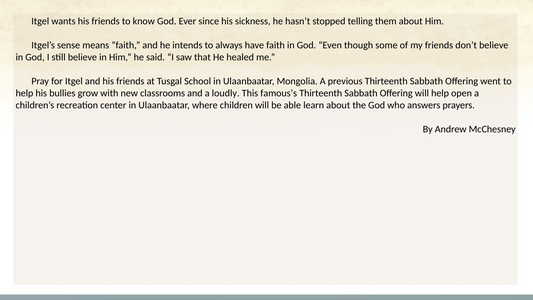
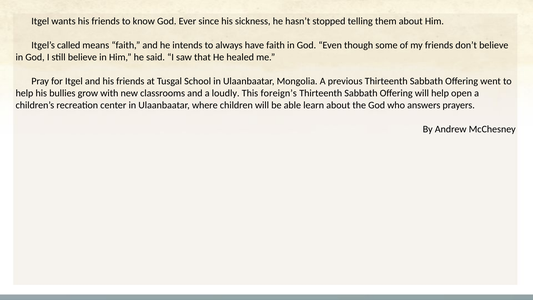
sense: sense -> called
famous’s: famous’s -> foreign’s
